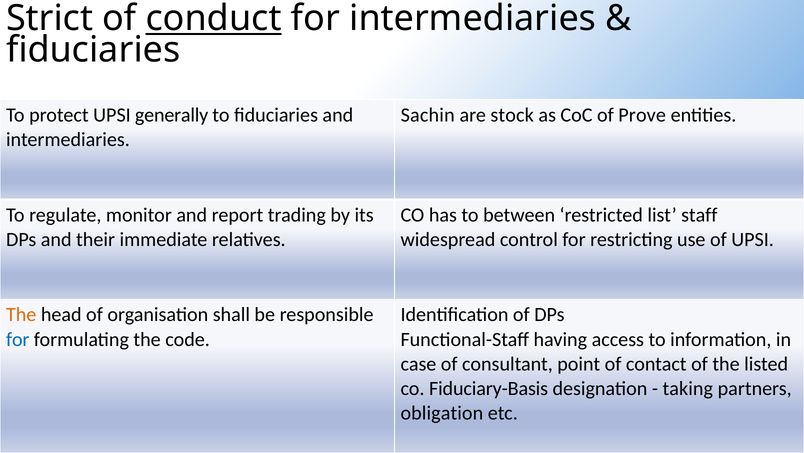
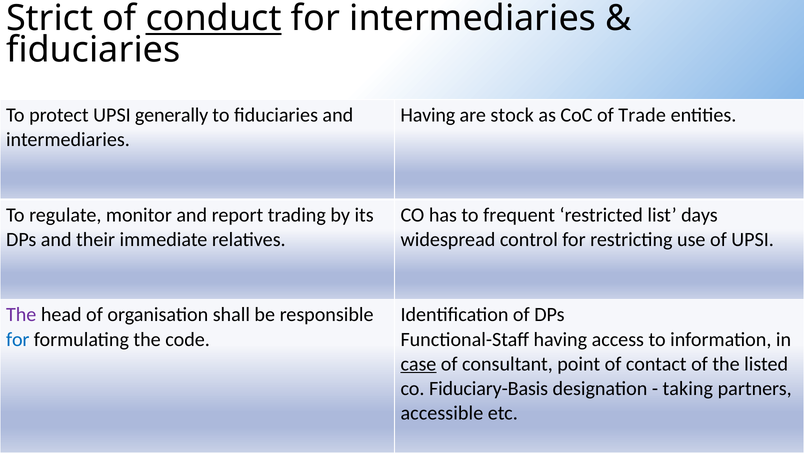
Sachin at (428, 115): Sachin -> Having
Prove: Prove -> Trade
between: between -> frequent
staff: staff -> days
The at (21, 314) colour: orange -> purple
case underline: none -> present
obligation: obligation -> accessible
